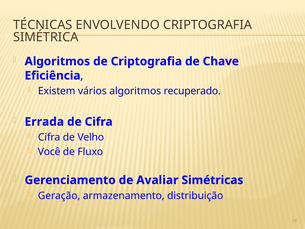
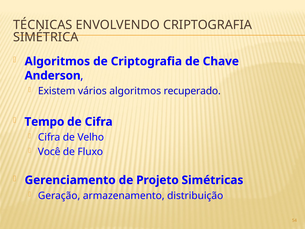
Eficiência: Eficiência -> Anderson
Errada: Errada -> Tempo
Avaliar: Avaliar -> Projeto
